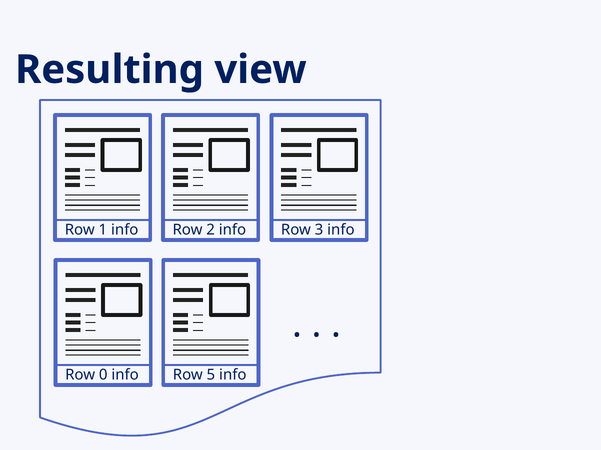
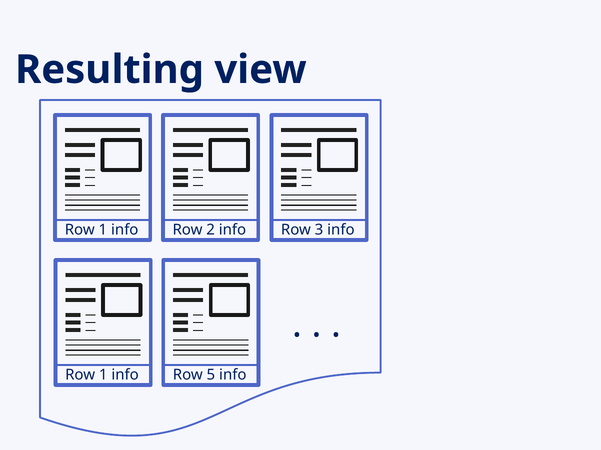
0 at (103, 376): 0 -> 1
